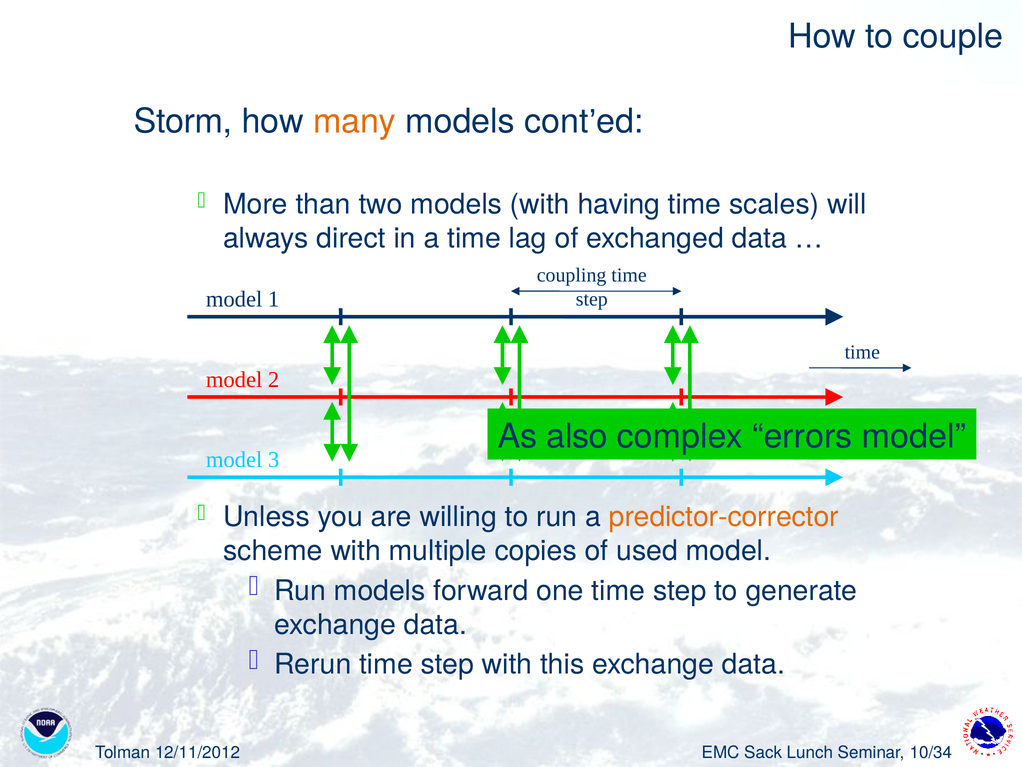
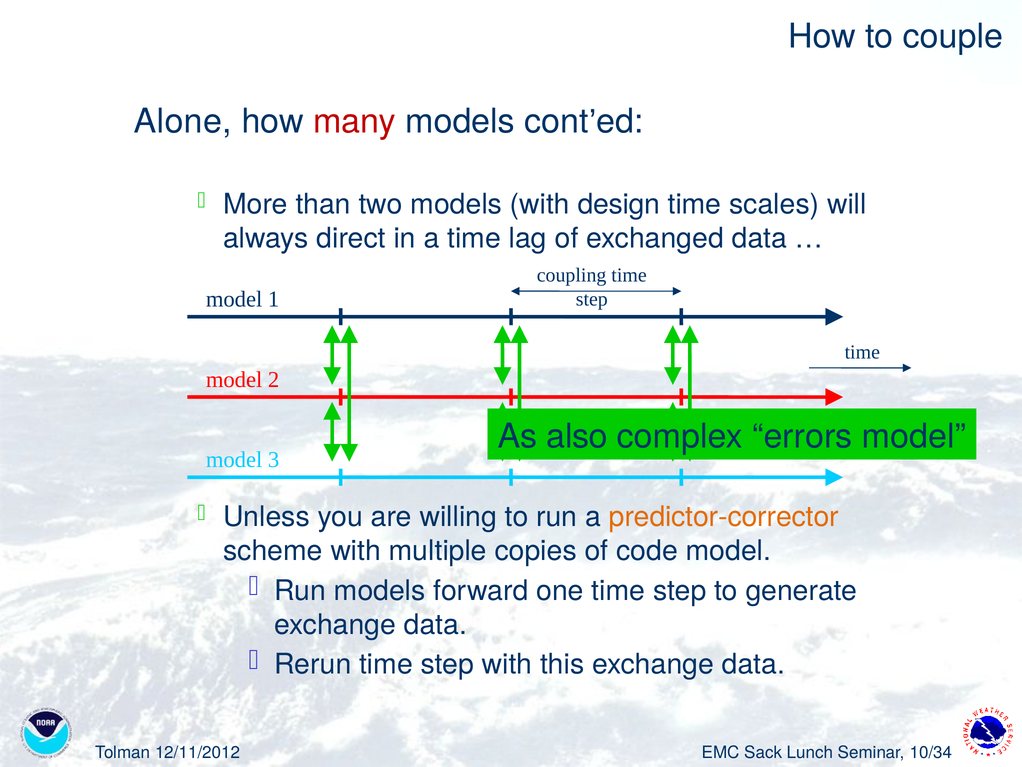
Storm: Storm -> Alone
many colour: orange -> red
having: having -> design
used: used -> code
